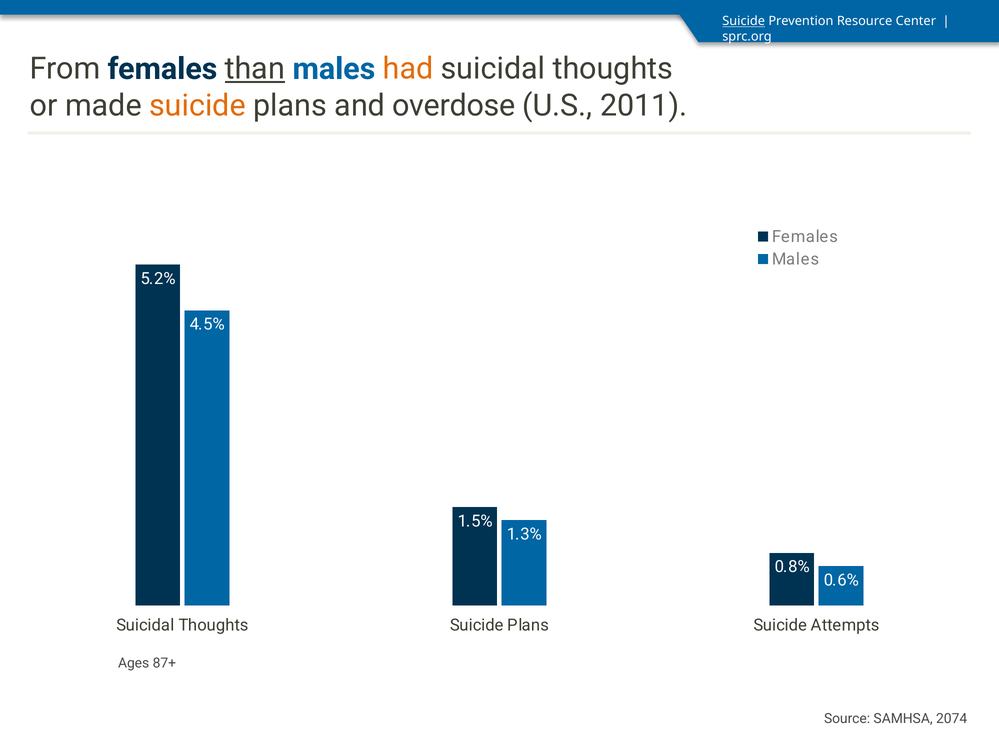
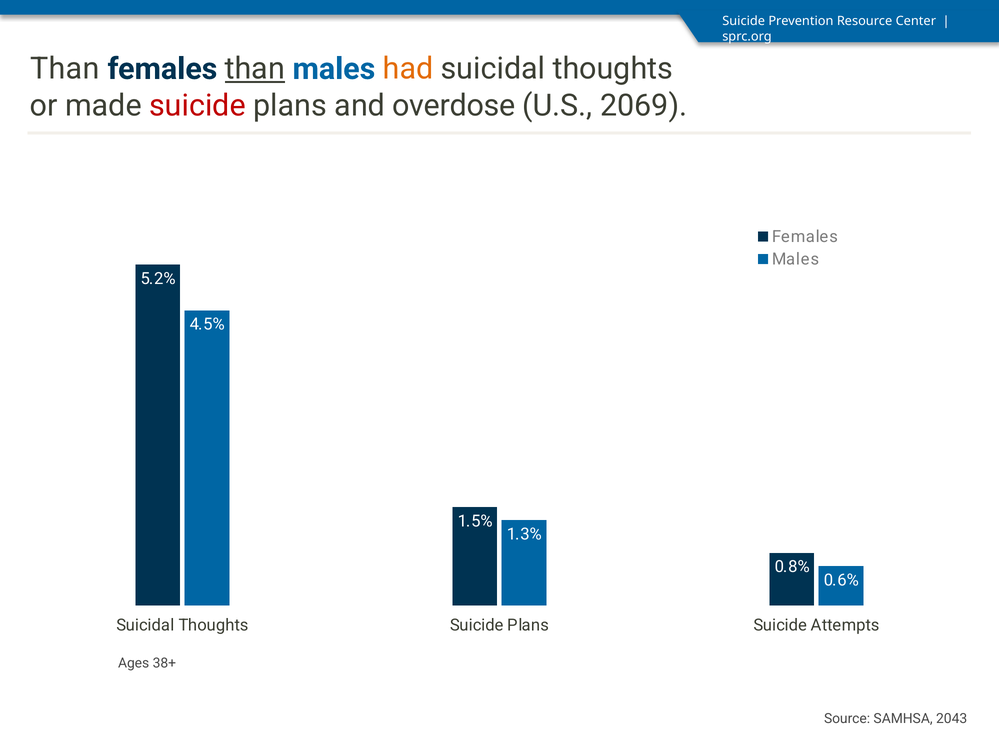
Suicide at (744, 21) underline: present -> none
From at (65, 69): From -> Than
suicide at (198, 106) colour: orange -> red
2011: 2011 -> 2069
87+: 87+ -> 38+
2074: 2074 -> 2043
